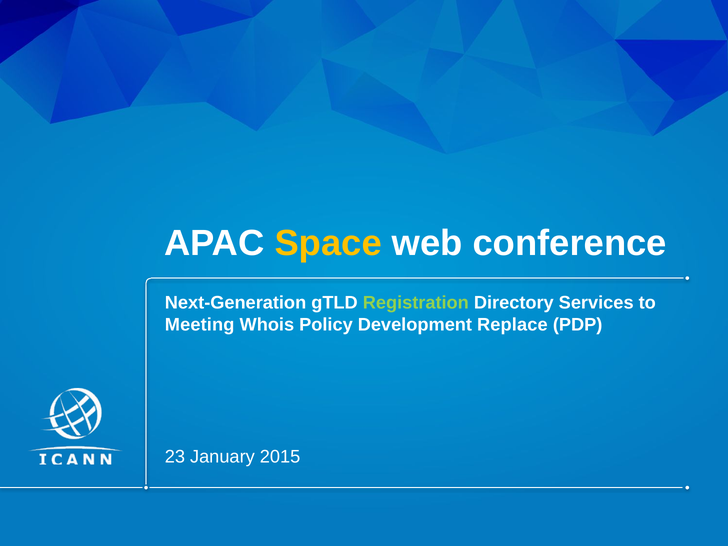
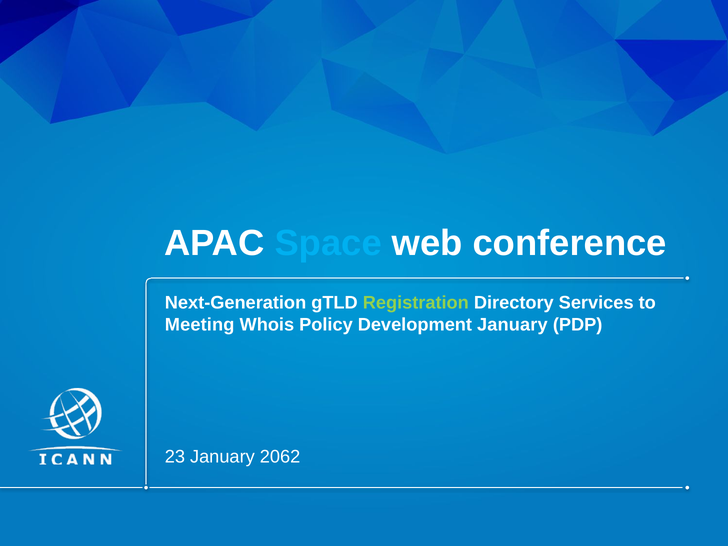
Space colour: yellow -> light blue
Development Replace: Replace -> January
2015: 2015 -> 2062
